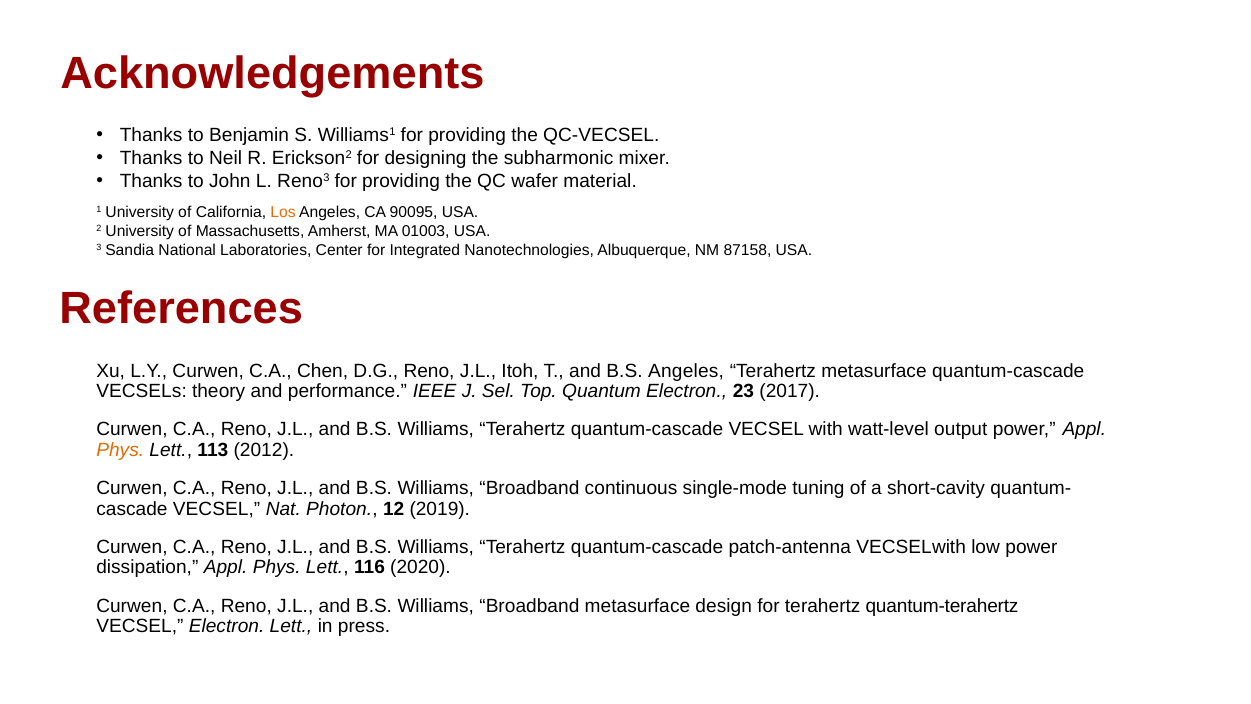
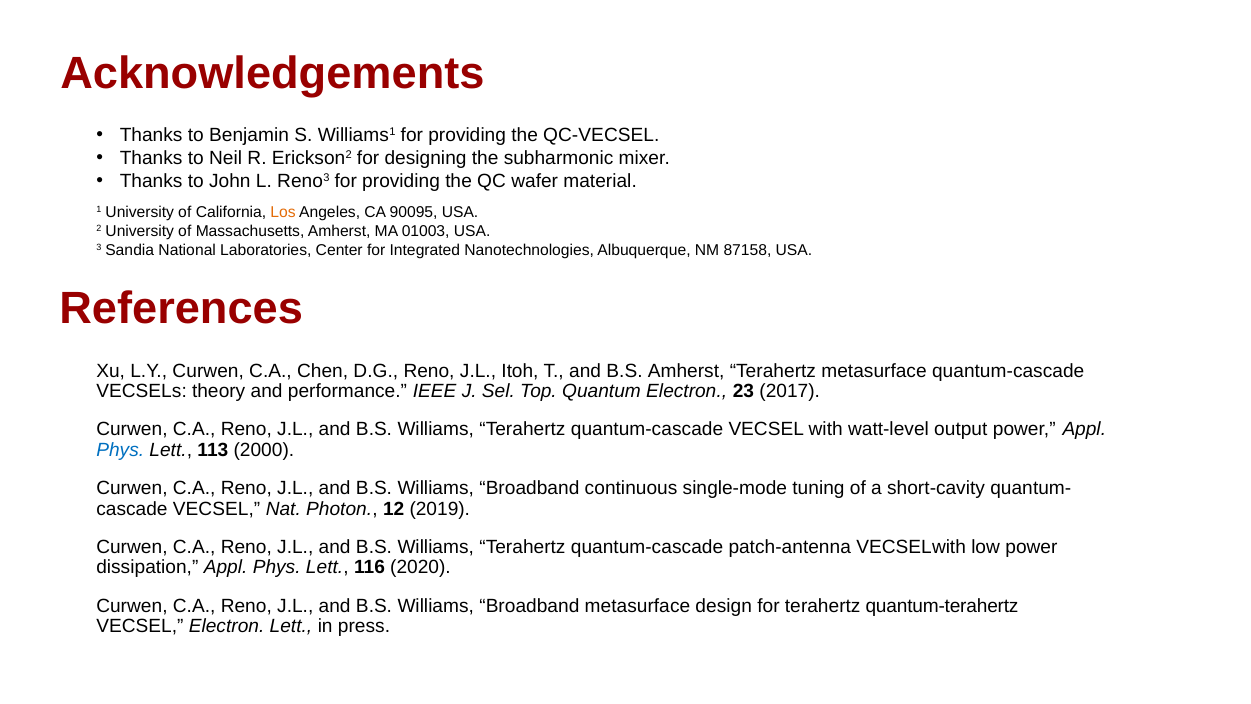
B.S Angeles: Angeles -> Amherst
Phys at (120, 450) colour: orange -> blue
2012: 2012 -> 2000
